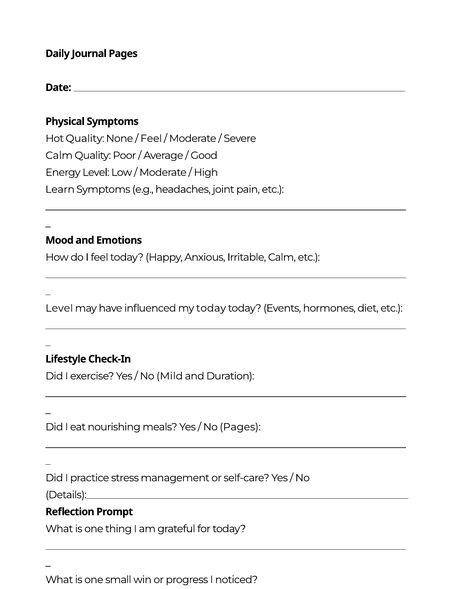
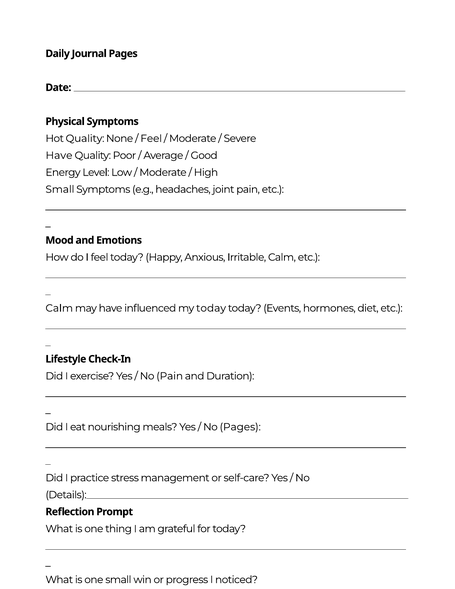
Calm at (59, 155): Calm -> Have
Learn at (60, 189): Learn -> Small
Level at (59, 308): Level -> Calm
No Mild: Mild -> Pain
